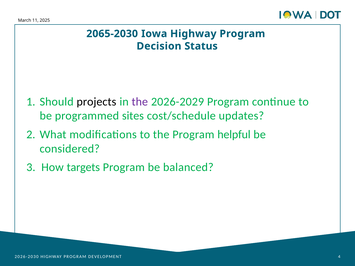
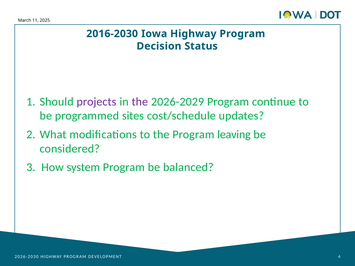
2065-2030: 2065-2030 -> 2016-2030
projects colour: black -> purple
helpful: helpful -> leaving
targets: targets -> system
